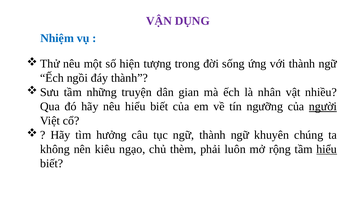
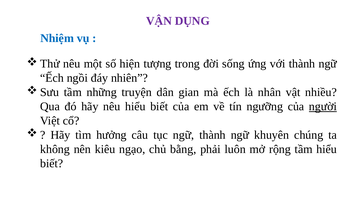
đáy thành: thành -> nhiên
thèm: thèm -> bằng
hiểu at (327, 149) underline: present -> none
